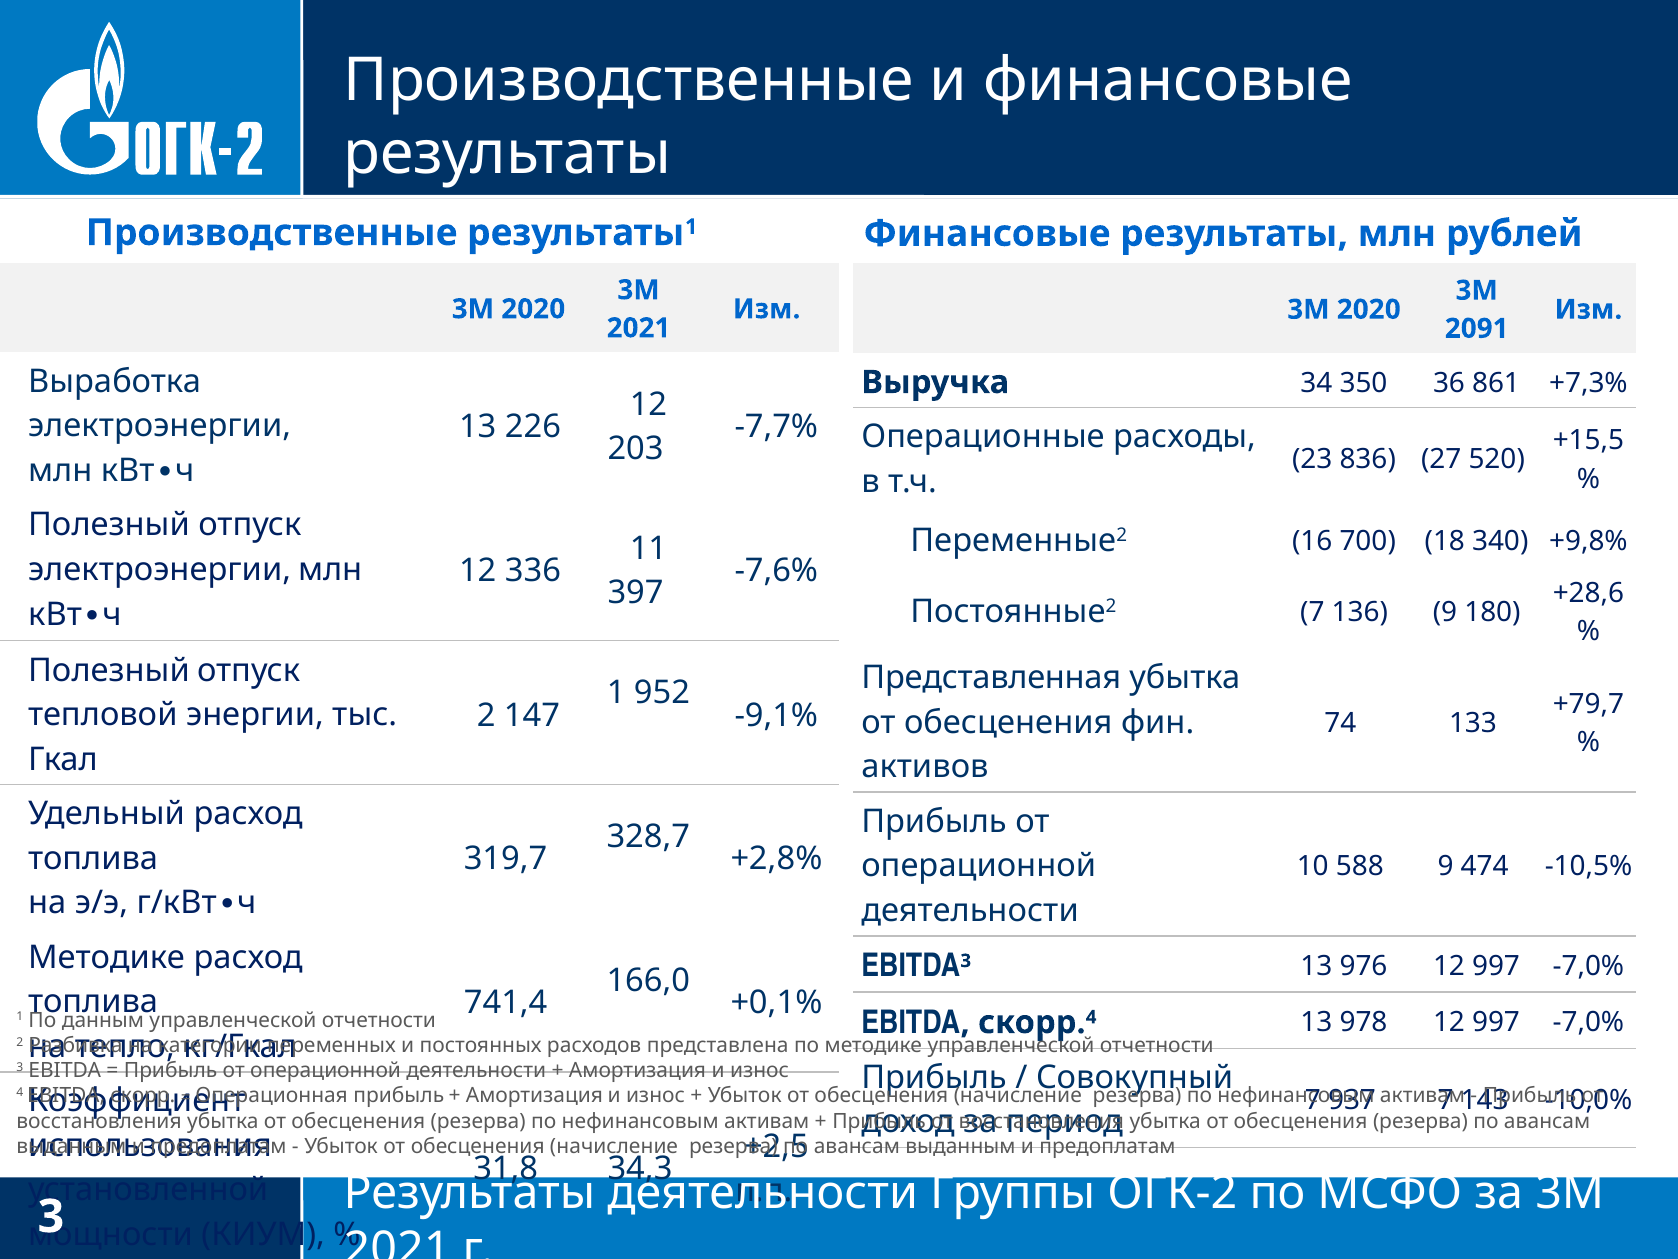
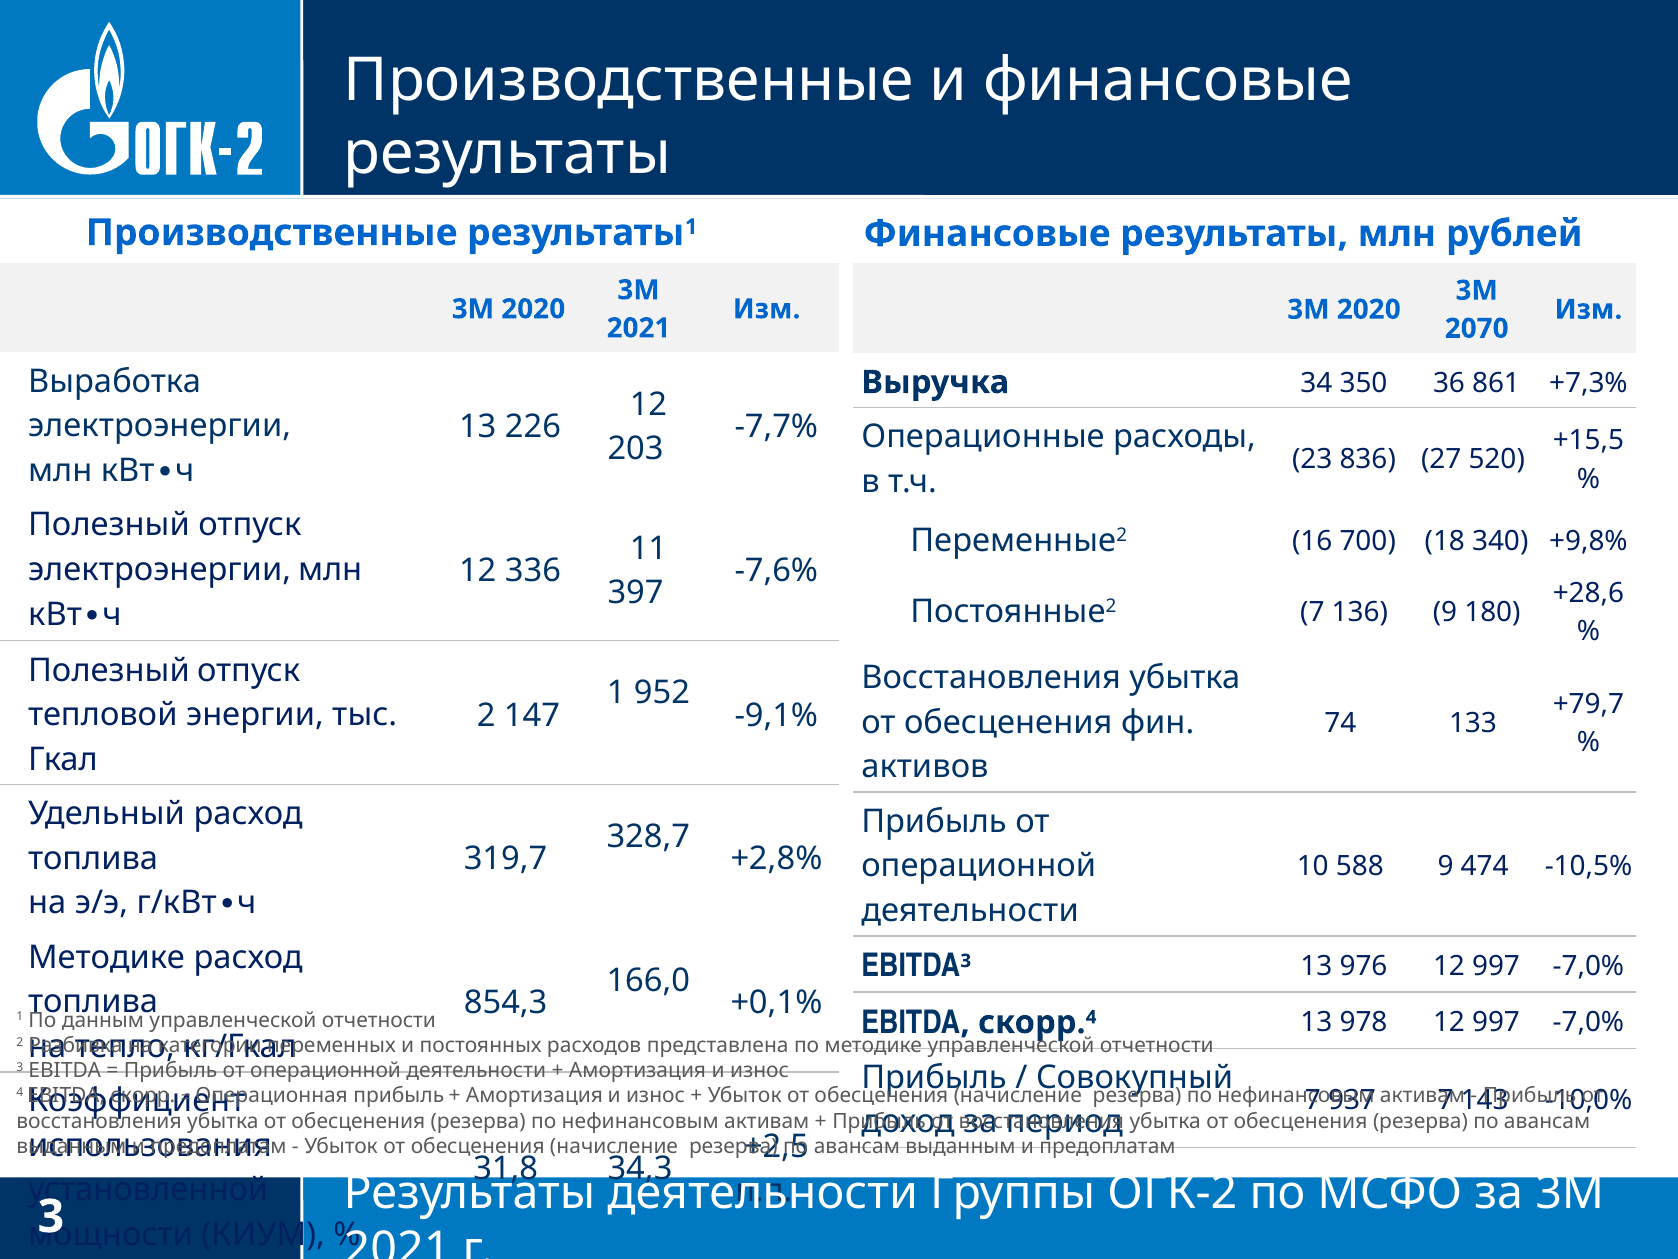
2091: 2091 -> 2070
Представленная at (991, 678): Представленная -> Восстановления
741,4: 741,4 -> 854,3
